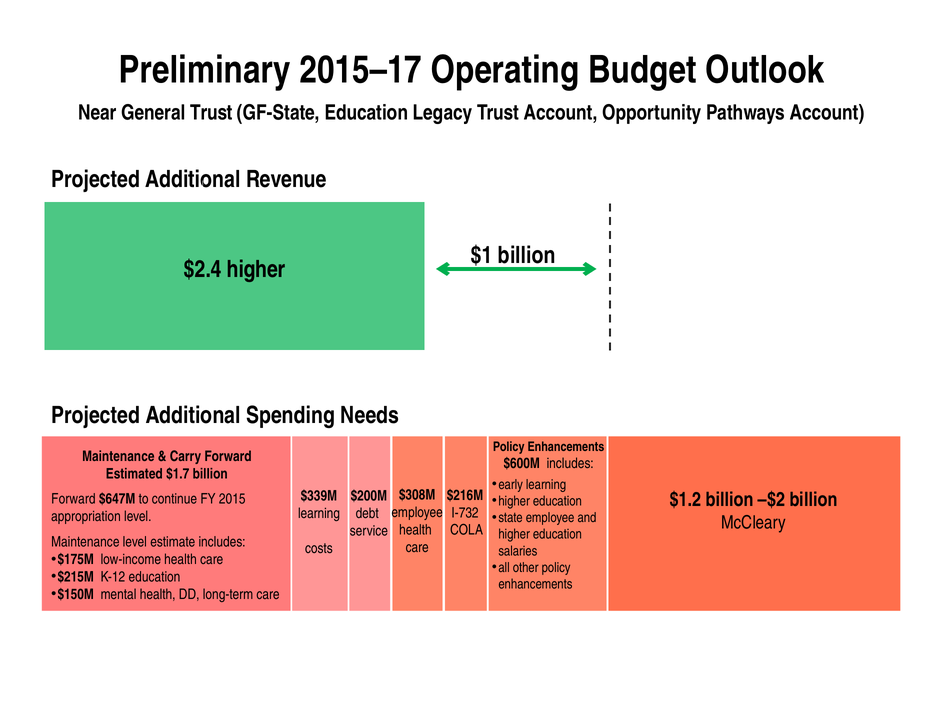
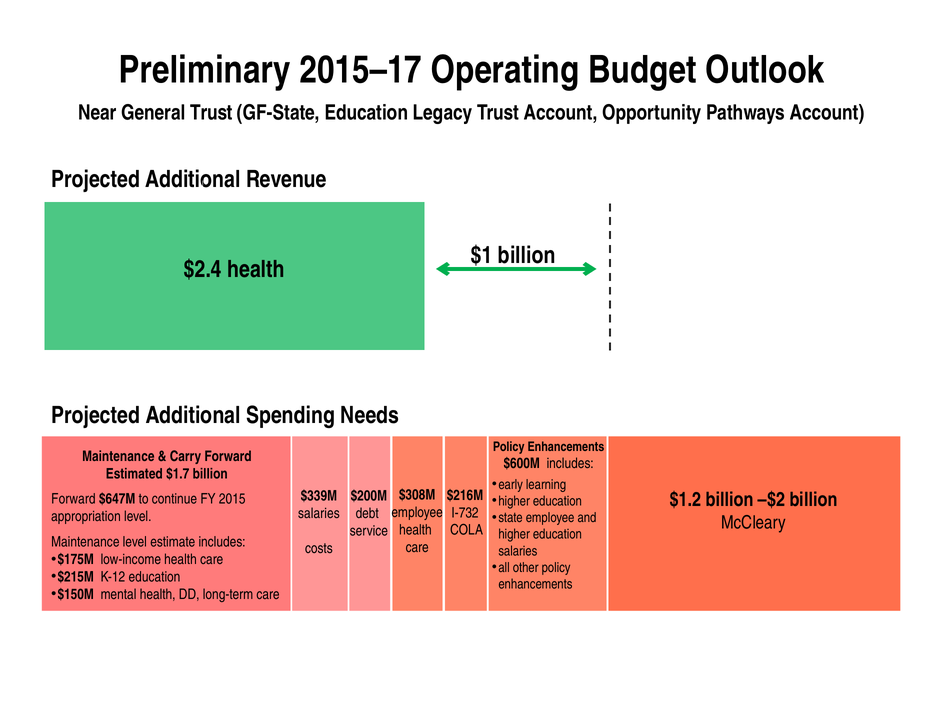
$2.4 higher: higher -> health
learning at (319, 514): learning -> salaries
